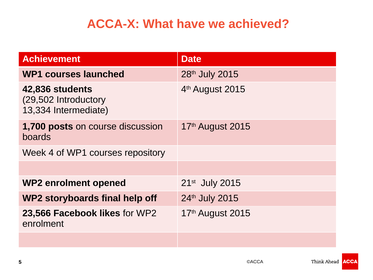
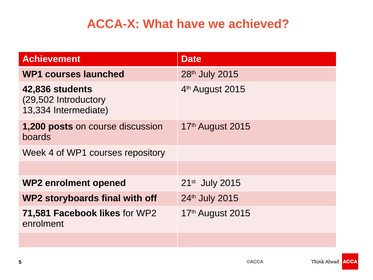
1,700: 1,700 -> 1,200
help: help -> with
23,566: 23,566 -> 71,581
